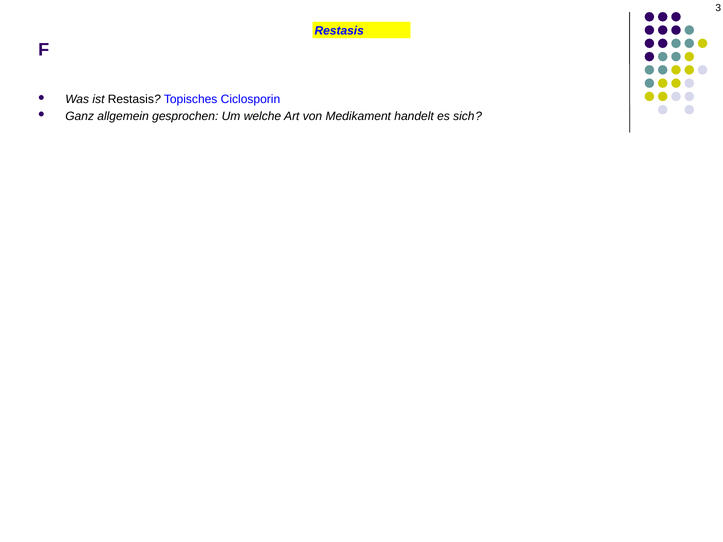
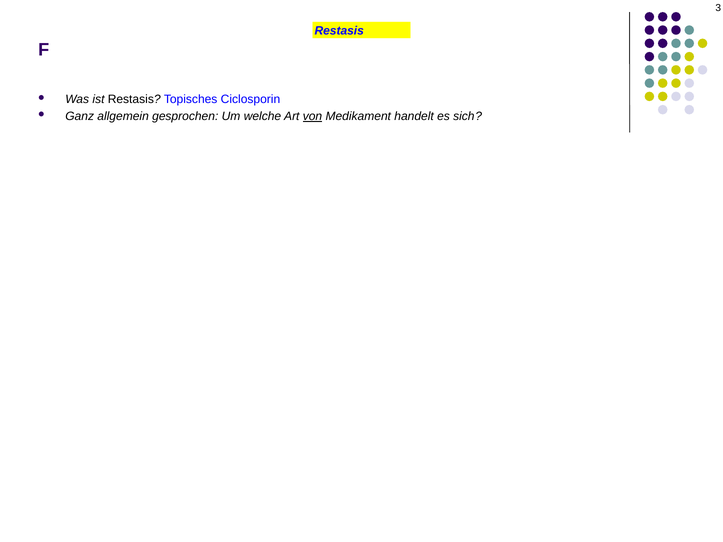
von underline: none -> present
